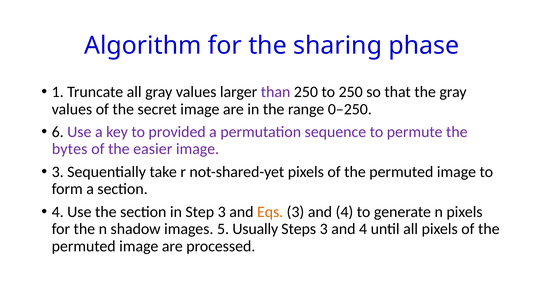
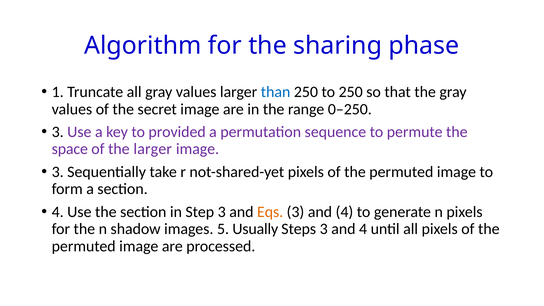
than colour: purple -> blue
6 at (58, 132): 6 -> 3
bytes: bytes -> space
the easier: easier -> larger
